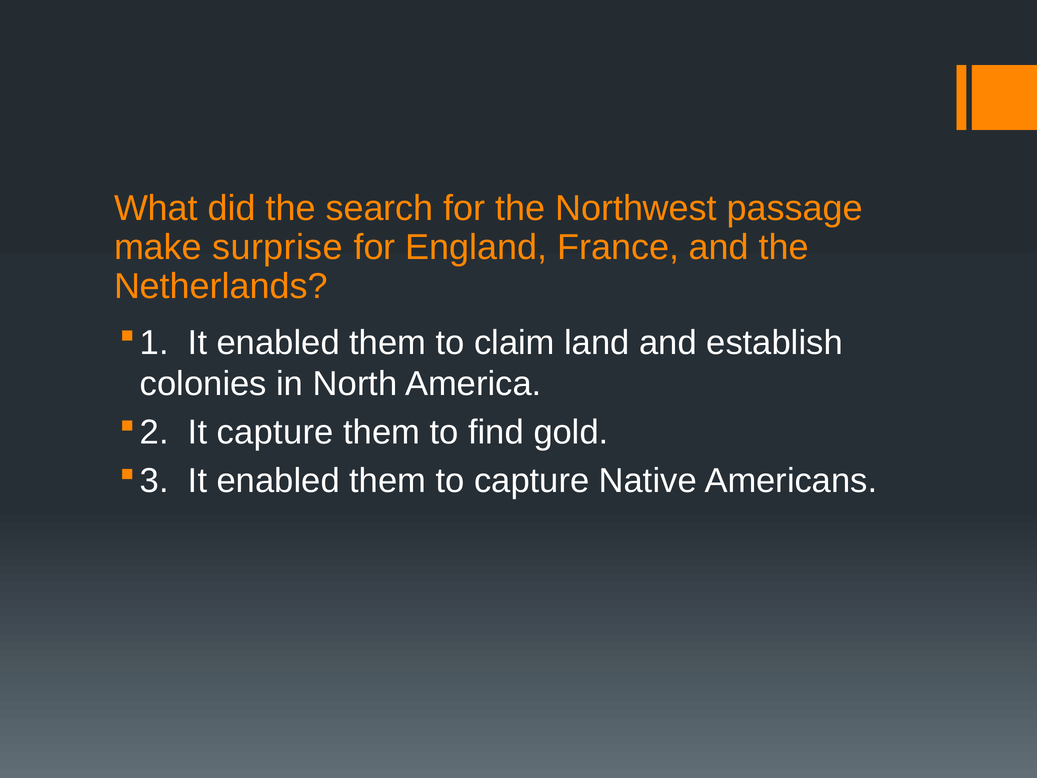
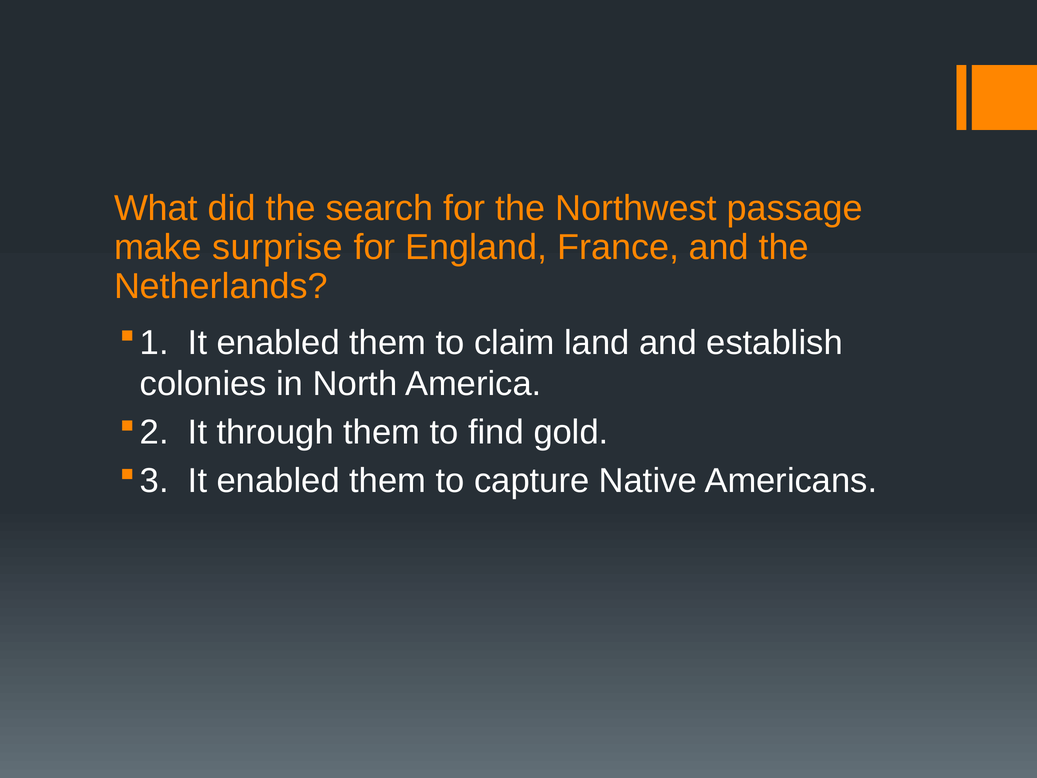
It capture: capture -> through
